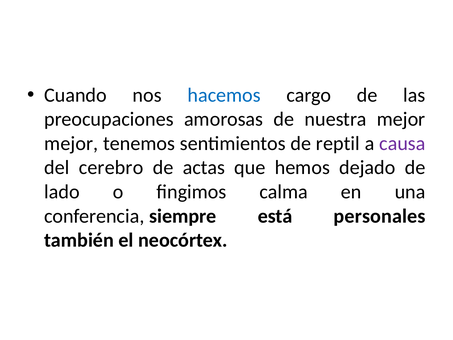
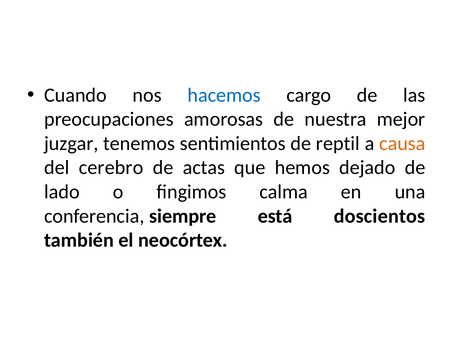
mejor at (71, 143): mejor -> juzgar
causa colour: purple -> orange
personales: personales -> doscientos
